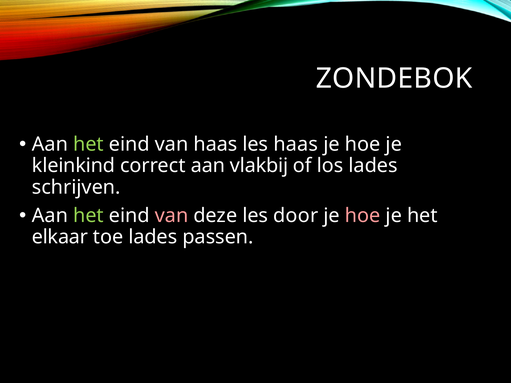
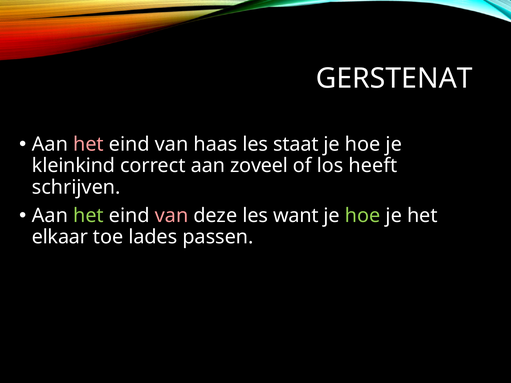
ZONDEBOK: ZONDEBOK -> GERSTENAT
het at (88, 144) colour: light green -> pink
les haas: haas -> staat
vlakbij: vlakbij -> zoveel
los lades: lades -> heeft
door: door -> want
hoe at (363, 216) colour: pink -> light green
